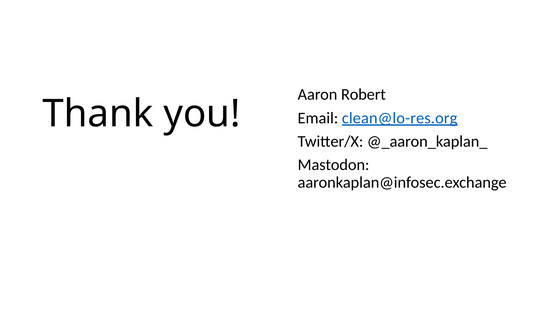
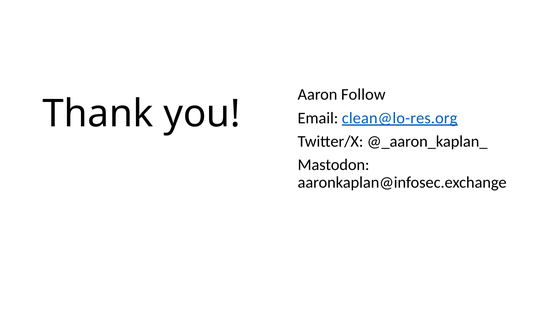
Robert: Robert -> Follow
